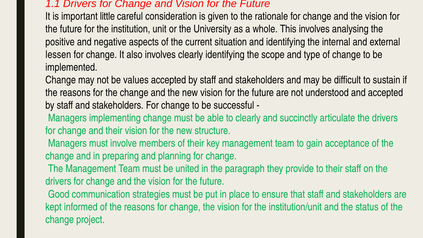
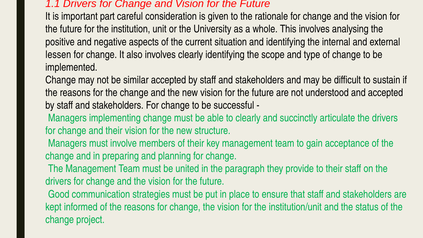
little: little -> part
values: values -> similar
